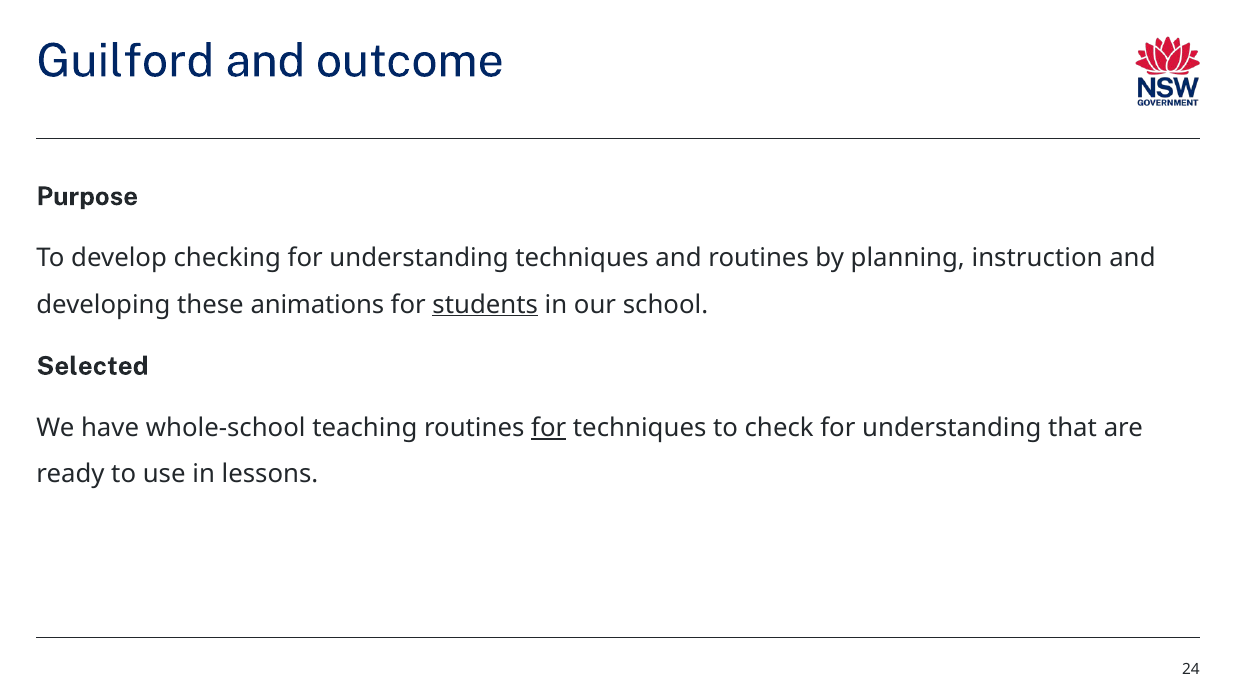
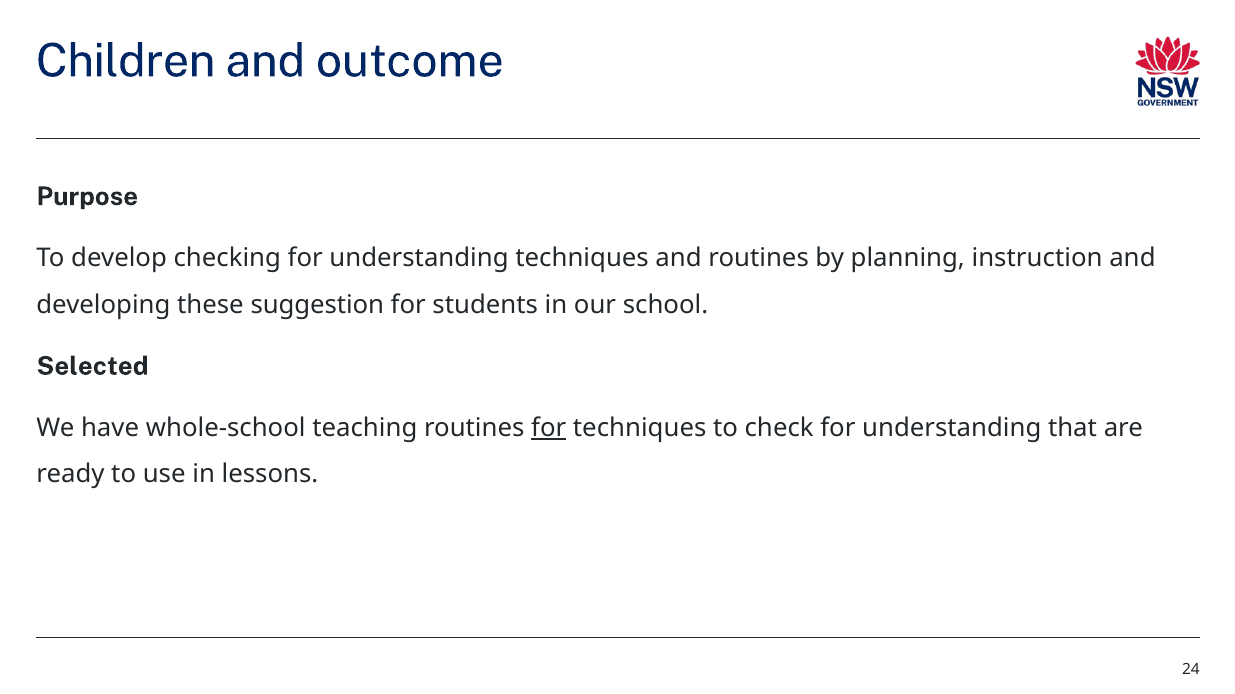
Guilford: Guilford -> Children
animations: animations -> suggestion
students underline: present -> none
